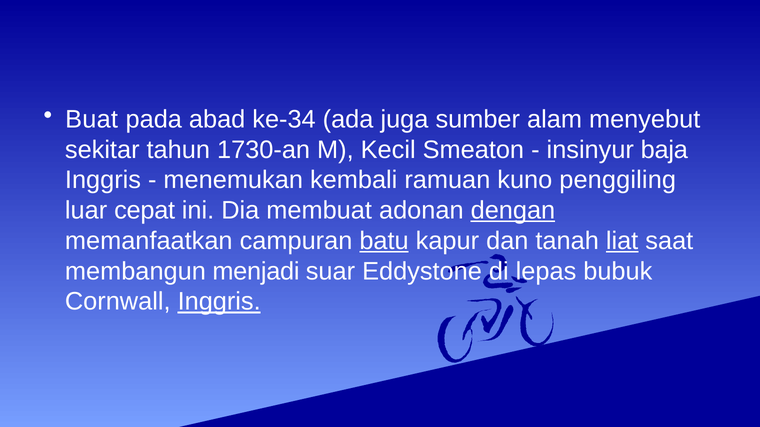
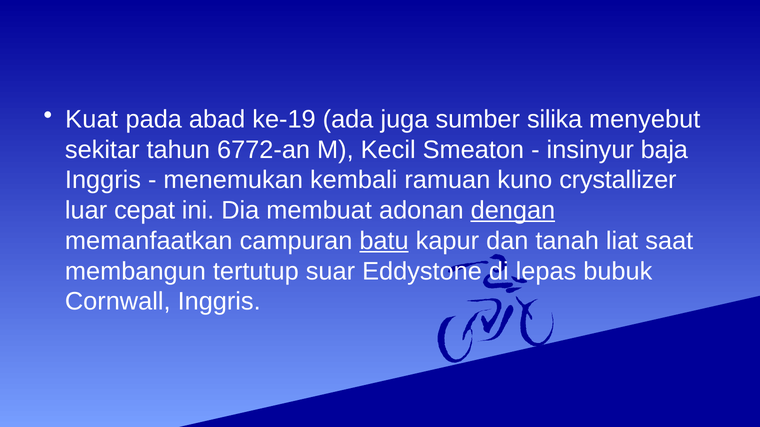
Buat: Buat -> Kuat
ke-34: ke-34 -> ke-19
alam: alam -> silika
1730-an: 1730-an -> 6772-an
penggiling: penggiling -> crystallizer
liat underline: present -> none
menjadi: menjadi -> tertutup
Inggris at (219, 302) underline: present -> none
